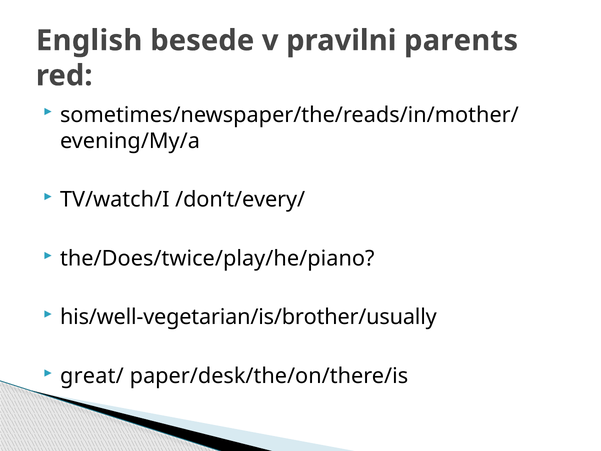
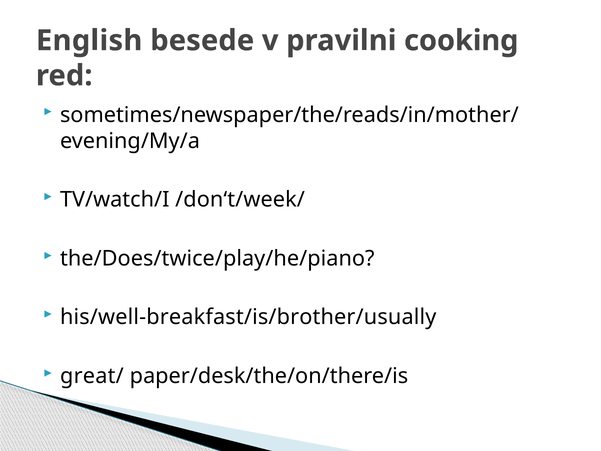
parents: parents -> cooking
/don‘t/every/: /don‘t/every/ -> /don‘t/week/
his/well-vegetarian/is/brother/usually: his/well-vegetarian/is/brother/usually -> his/well-breakfast/is/brother/usually
